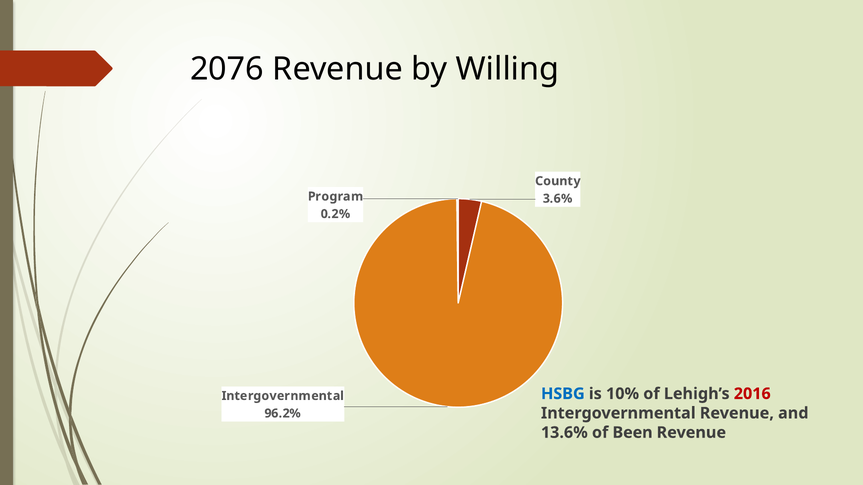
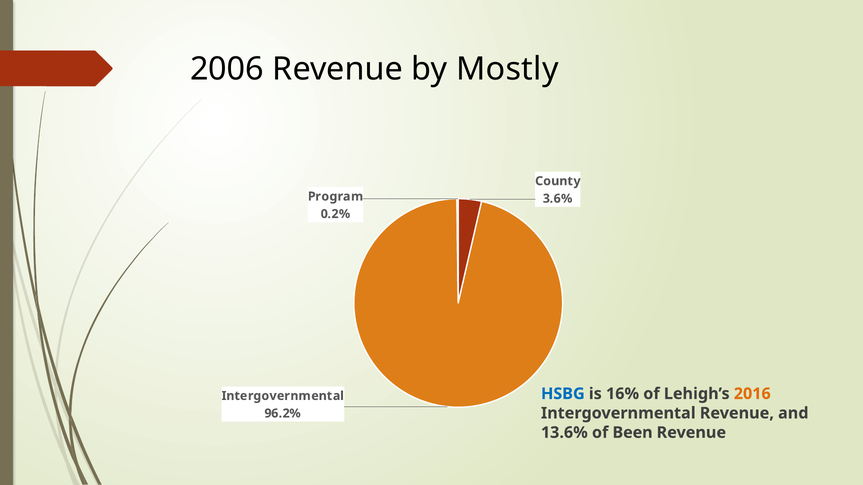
2076: 2076 -> 2006
Willing: Willing -> Mostly
10%: 10% -> 16%
2016 colour: red -> orange
